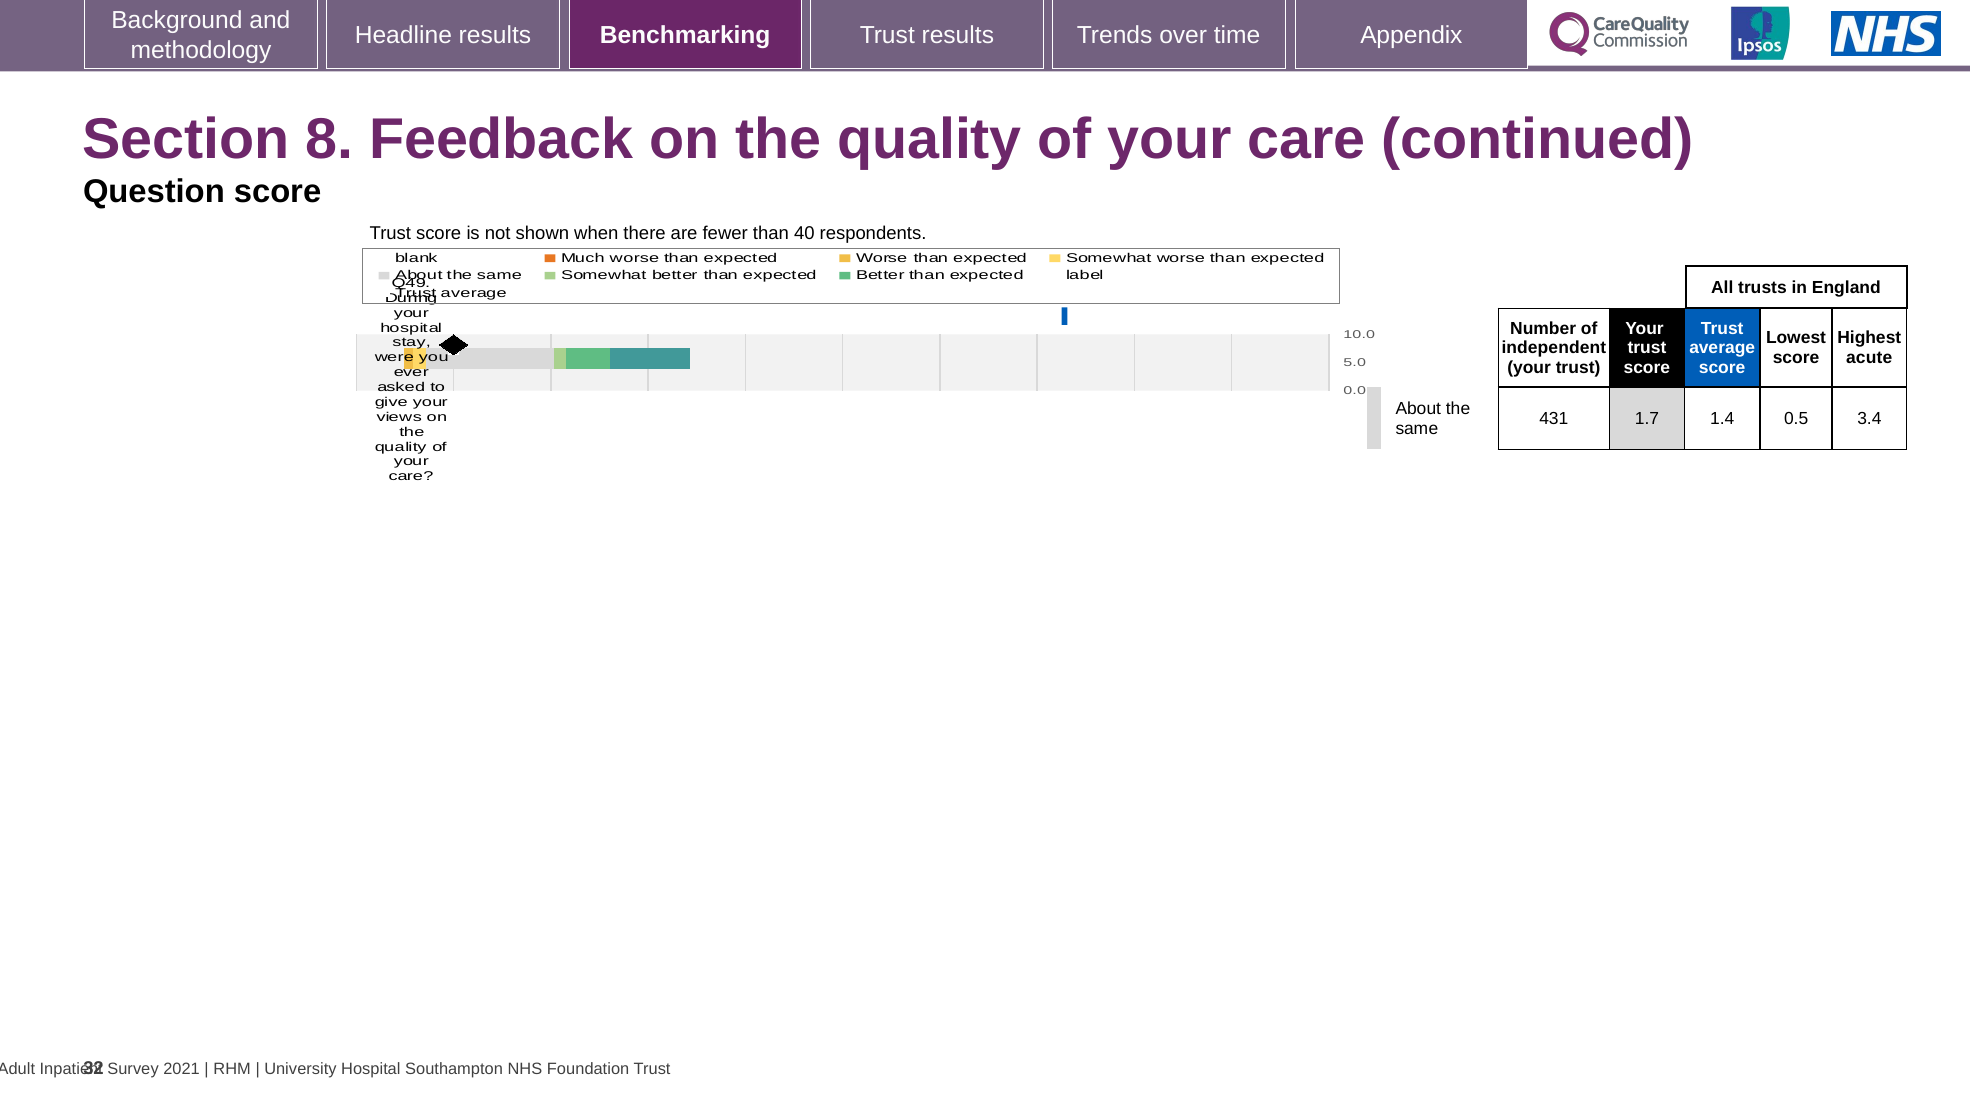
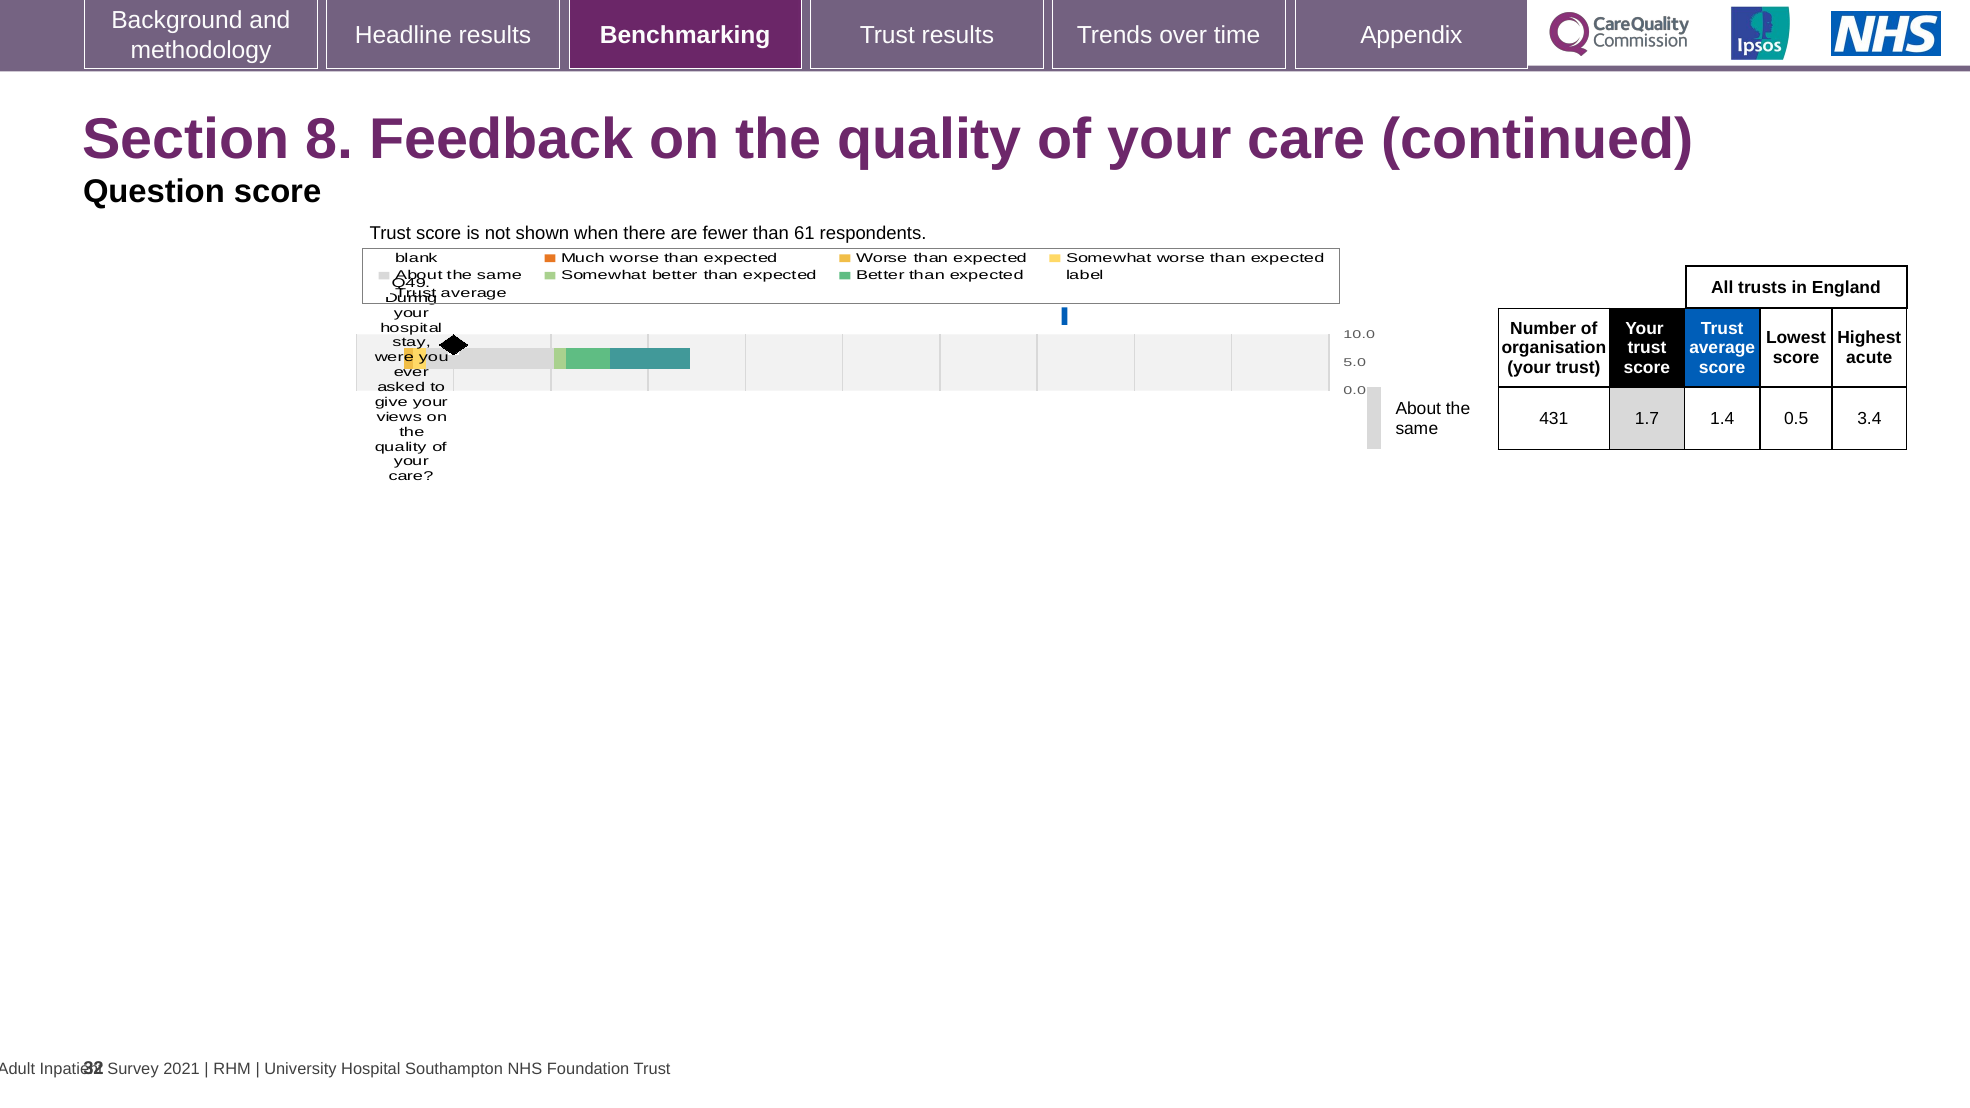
40: 40 -> 61
independent: independent -> organisation
